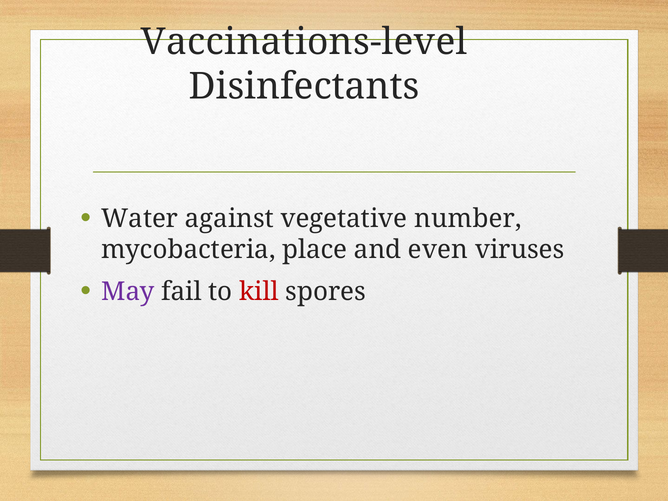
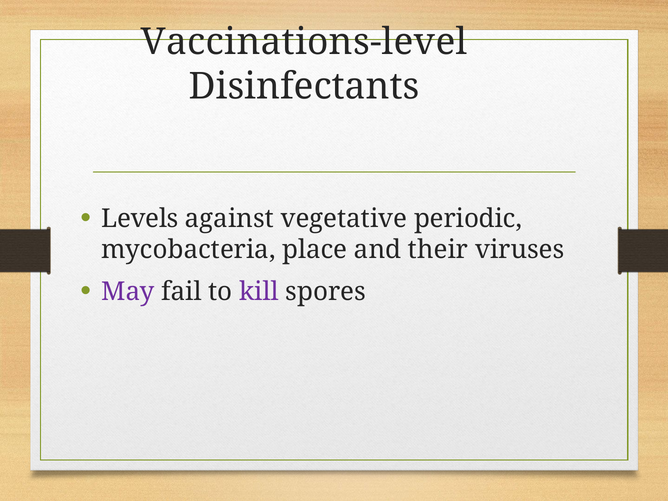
Water: Water -> Levels
number: number -> periodic
even: even -> their
kill colour: red -> purple
